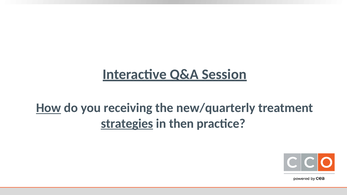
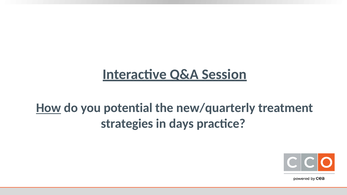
receiving: receiving -> potential
strategies underline: present -> none
then: then -> days
